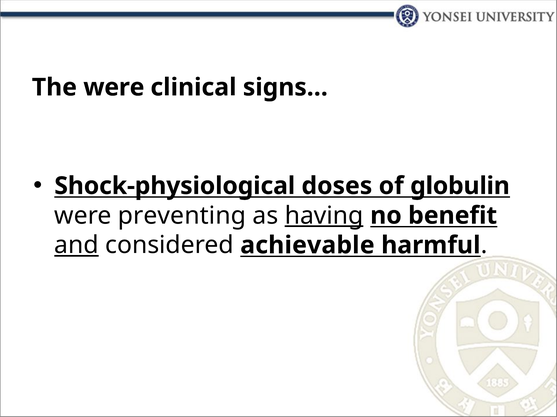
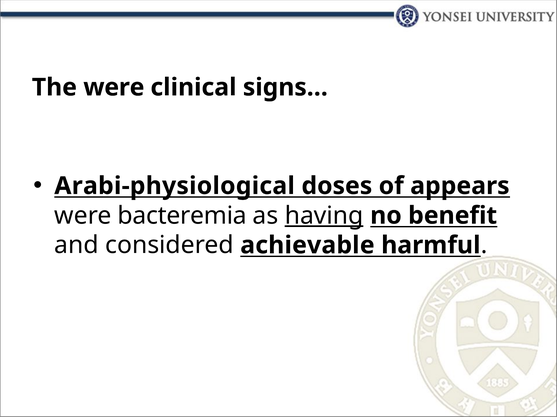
Shock-physiological: Shock-physiological -> Arabi-physiological
globulin: globulin -> appears
preventing: preventing -> bacteremia
and underline: present -> none
